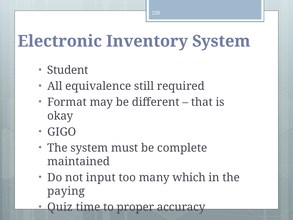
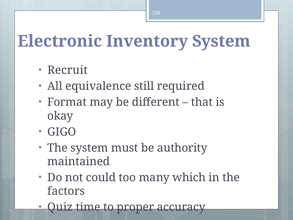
Student: Student -> Recruit
complete: complete -> authority
input: input -> could
paying: paying -> factors
